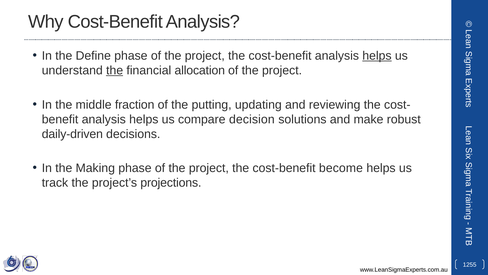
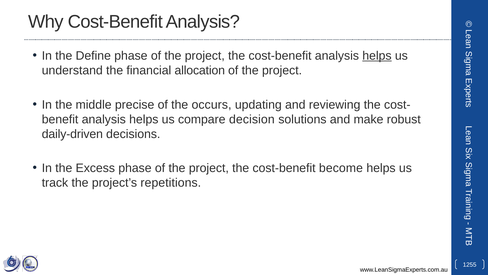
the at (115, 70) underline: present -> none
fraction: fraction -> precise
putting: putting -> occurs
Making: Making -> Excess
projections: projections -> repetitions
